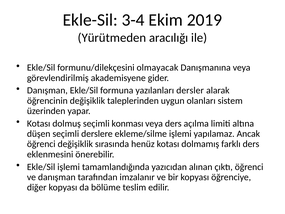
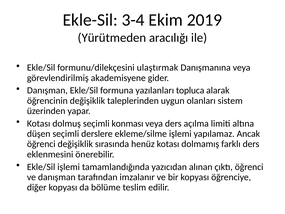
olmayacak: olmayacak -> ulaştırmak
dersler: dersler -> topluca
